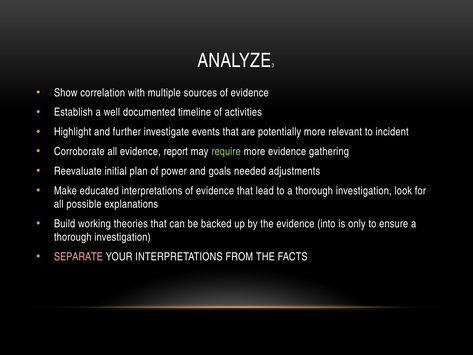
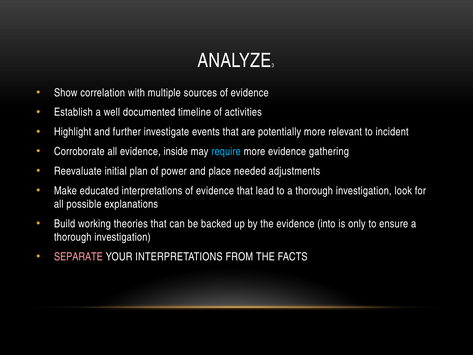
report: report -> inside
require colour: light green -> light blue
goals: goals -> place
